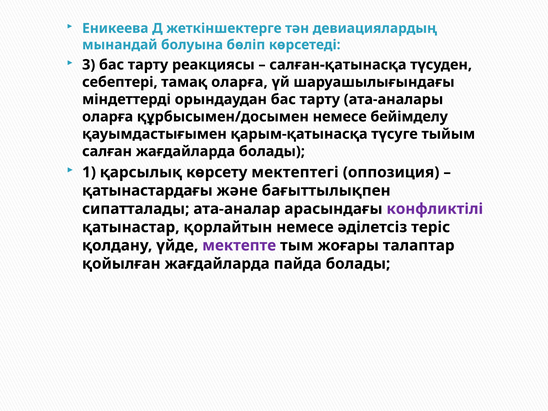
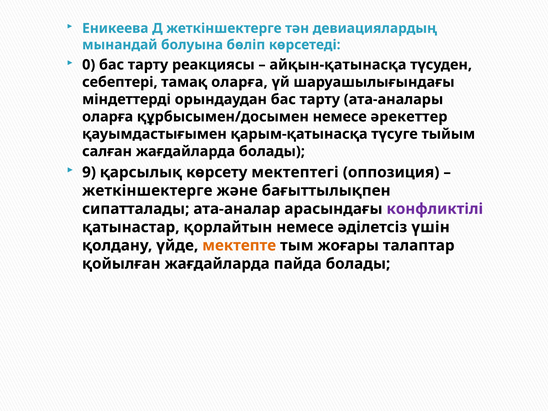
3: 3 -> 0
салған-қатынасқа: салған-қатынасқа -> айқын-қатынасқа
бейімделу: бейімделу -> әрекеттер
1: 1 -> 9
қатынастардағы at (147, 191): қатынастардағы -> жеткіншектерге
теріс: теріс -> үшін
мектепте colour: purple -> orange
